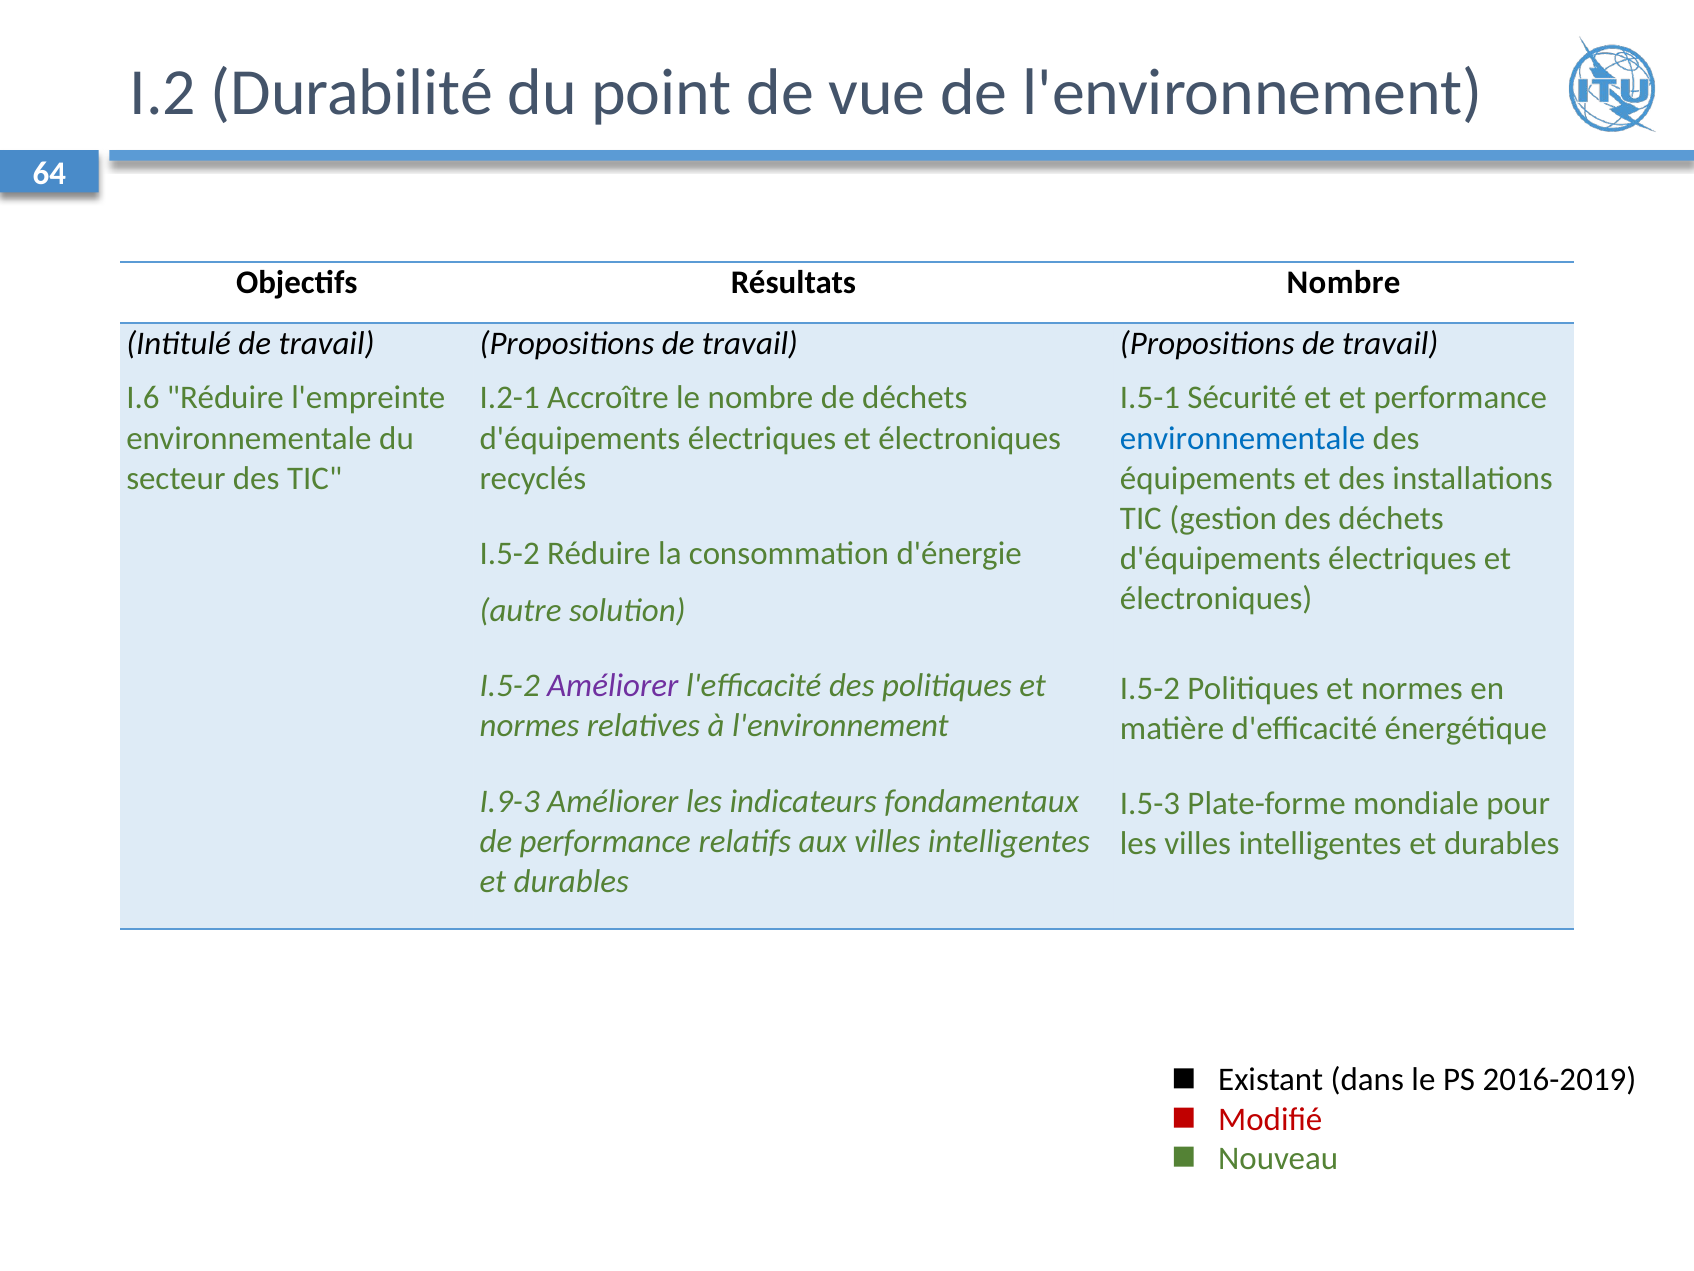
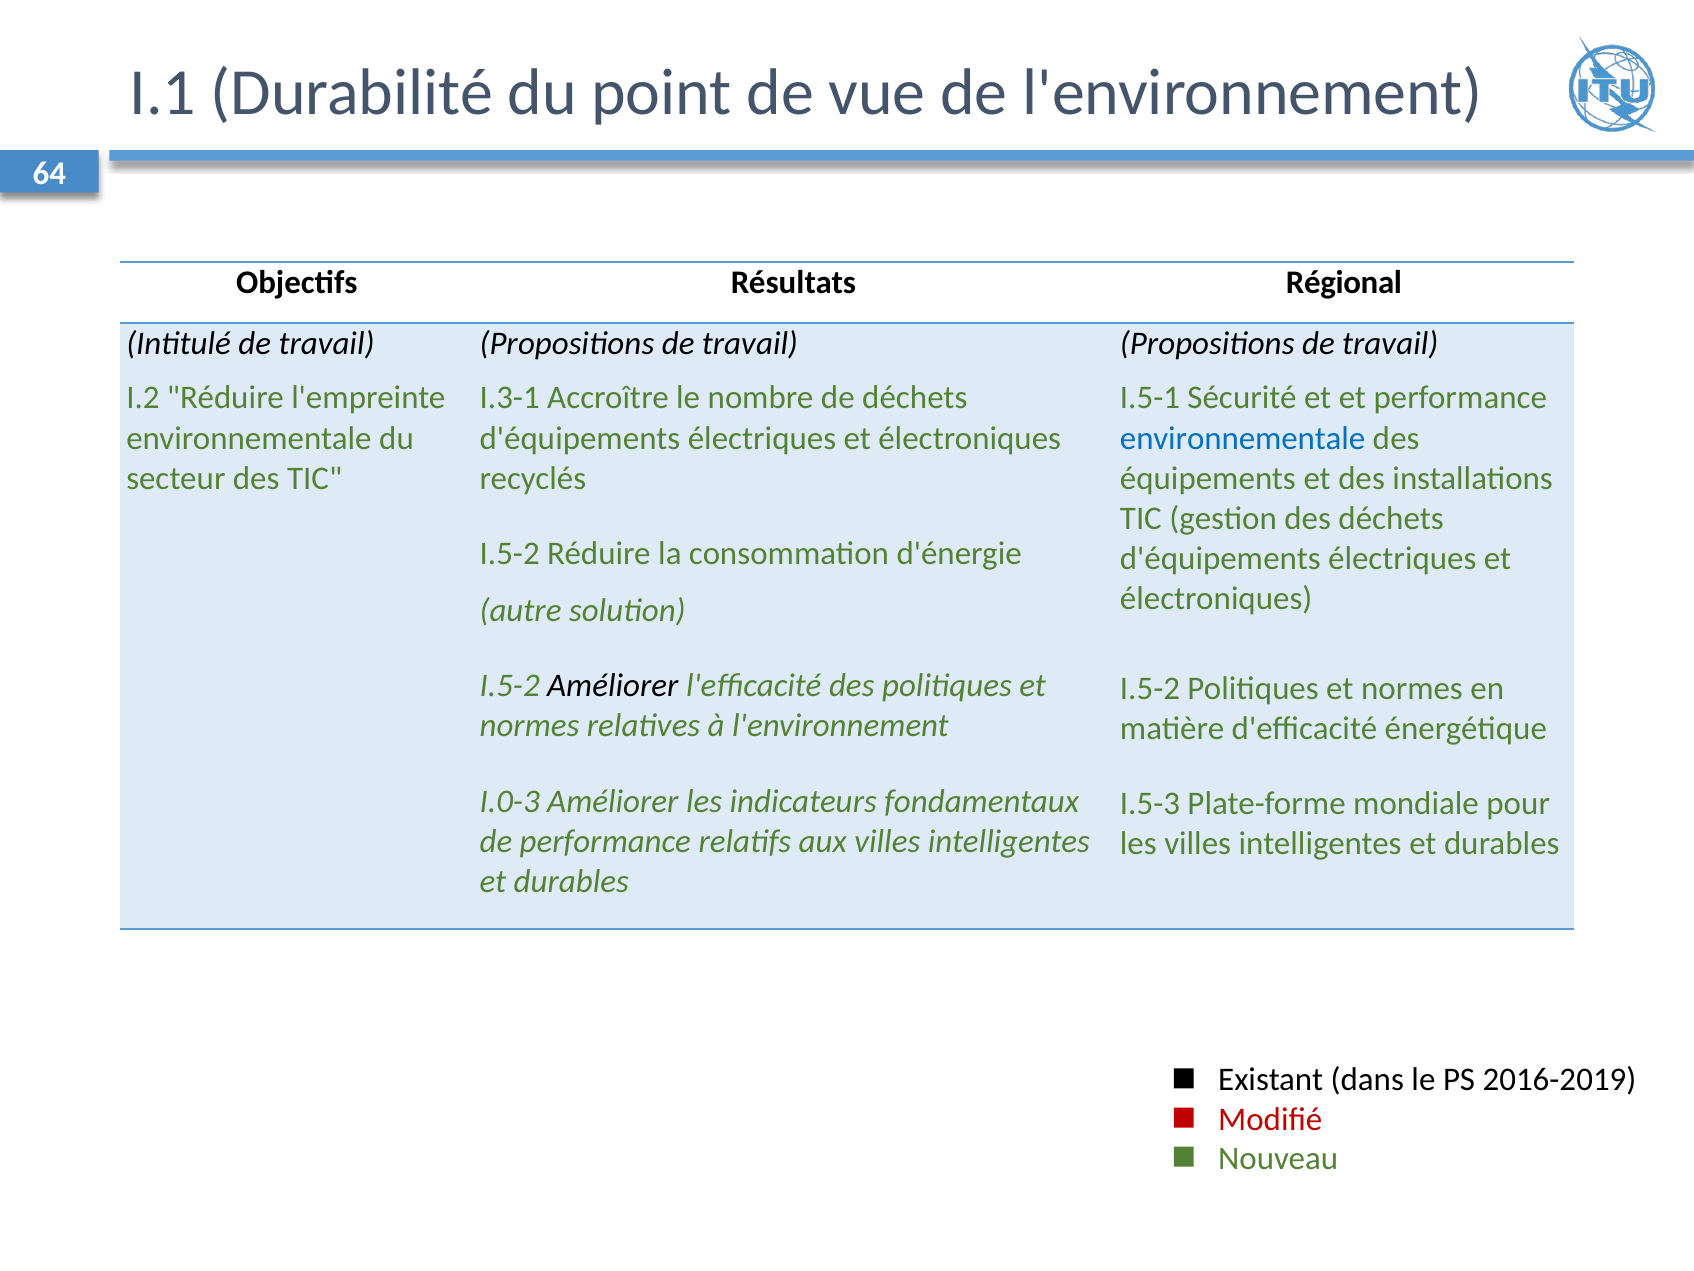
I.2: I.2 -> I.1
Résultats Nombre: Nombre -> Régional
I.6: I.6 -> I.2
I.2-1: I.2-1 -> I.3-1
Améliorer at (613, 685) colour: purple -> black
I.9-3: I.9-3 -> I.0-3
